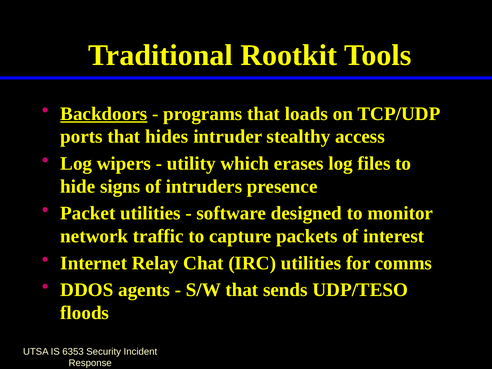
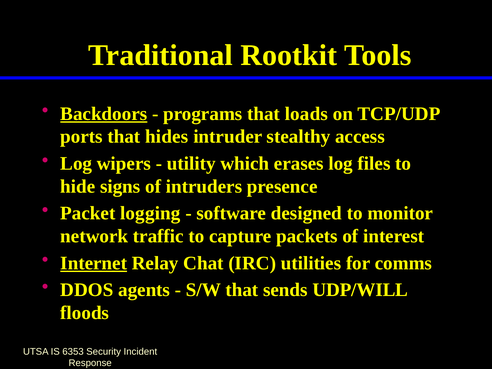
Packet utilities: utilities -> logging
Internet underline: none -> present
UDP/TESO: UDP/TESO -> UDP/WILL
